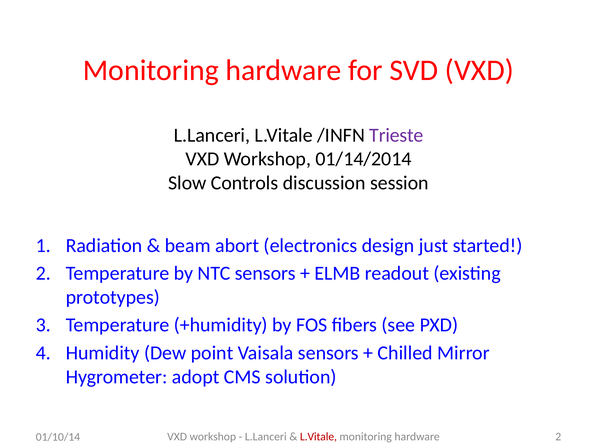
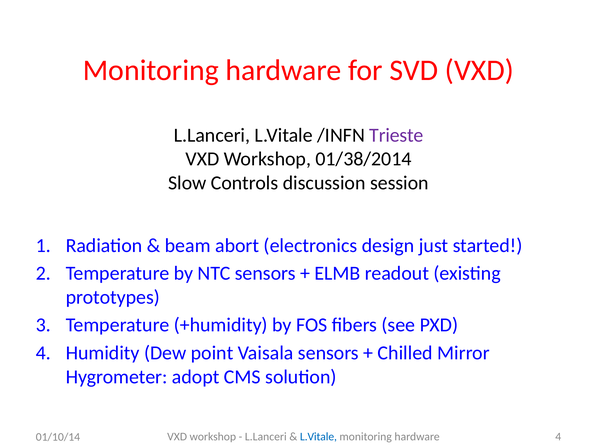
01/14/2014: 01/14/2014 -> 01/38/2014
L.Vitale at (318, 437) colour: red -> blue
hardware 2: 2 -> 4
